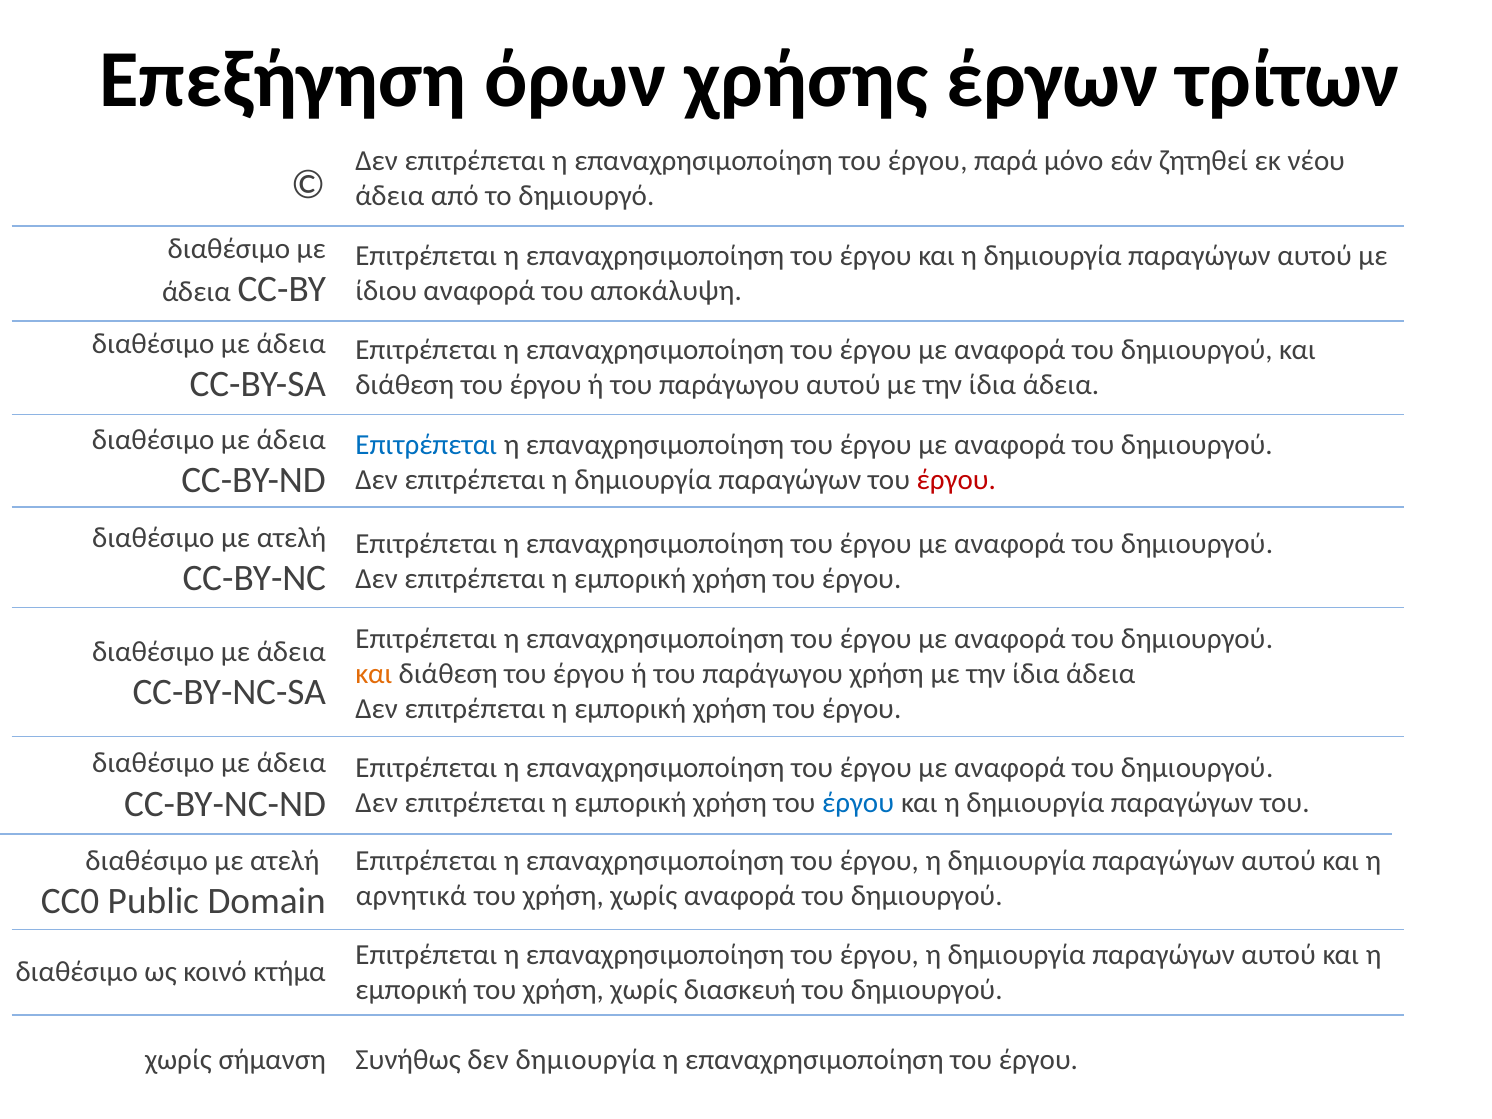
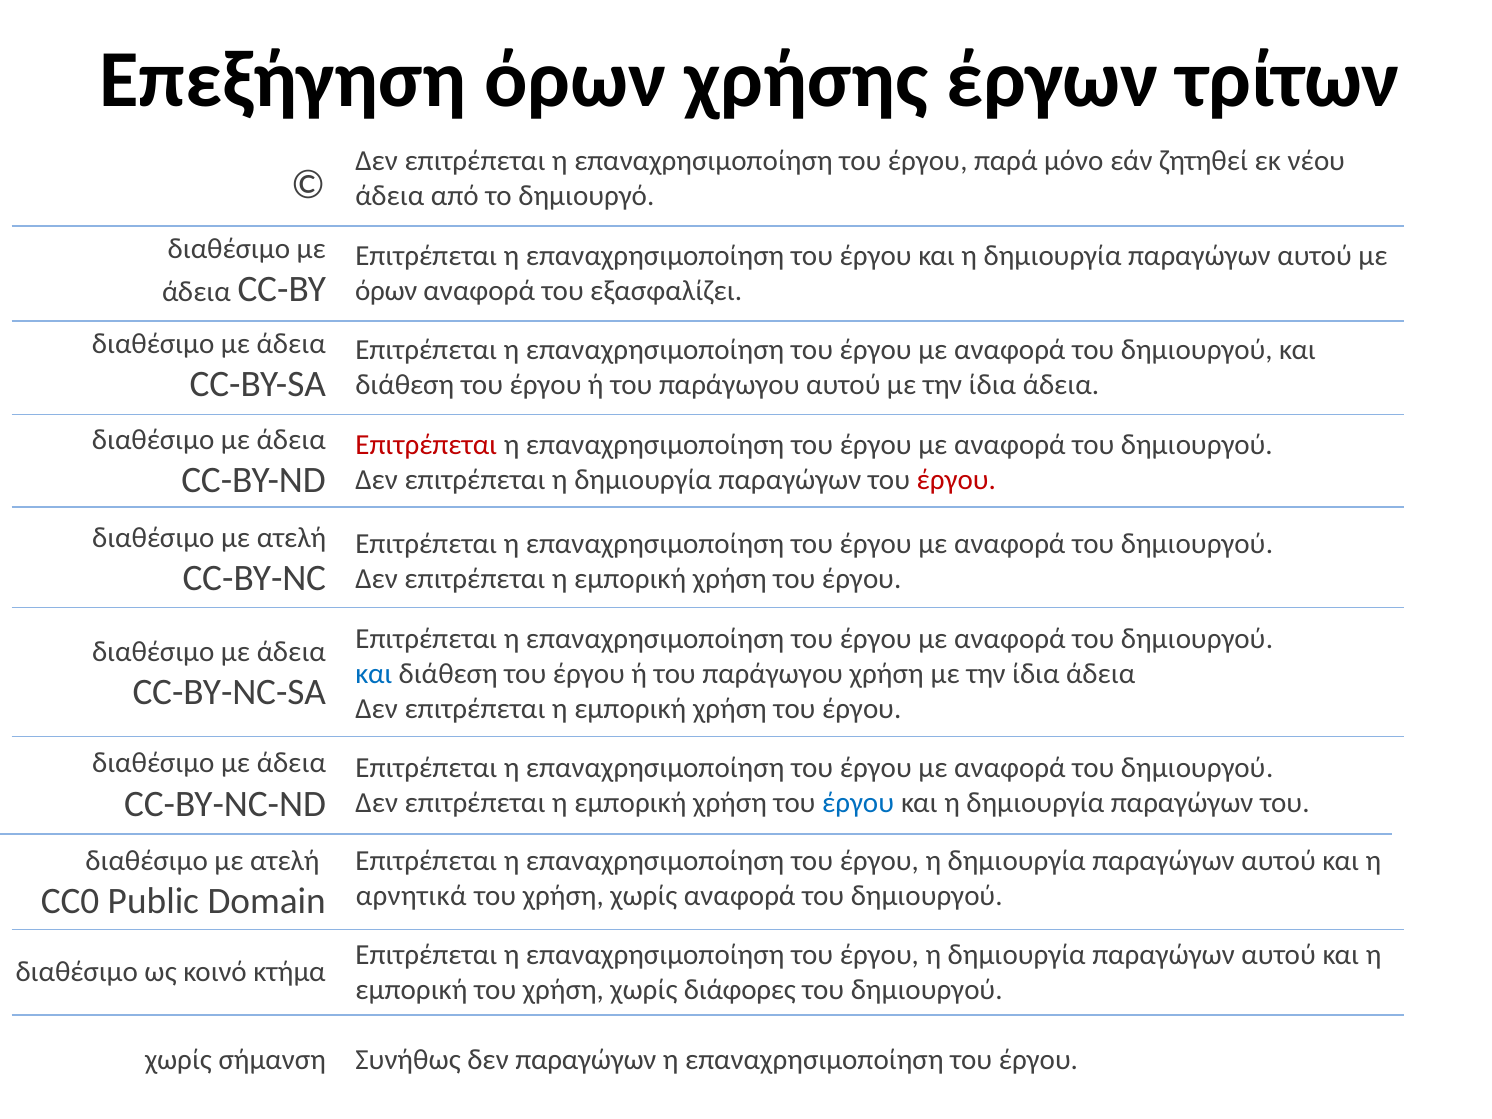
ίδιου at (386, 291): ίδιου -> όρων
αποκάλυψη: αποκάλυψη -> εξασφαλίζει
Επιτρέπεται at (426, 445) colour: blue -> red
και at (374, 674) colour: orange -> blue
διασκευή: διασκευή -> διάφορες
δεν δημιουργία: δημιουργία -> παραγώγων
